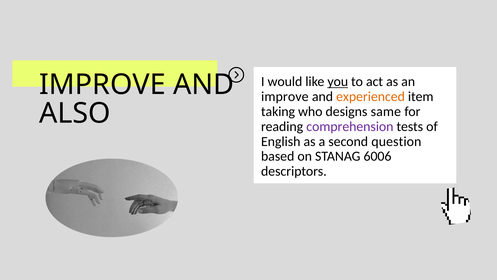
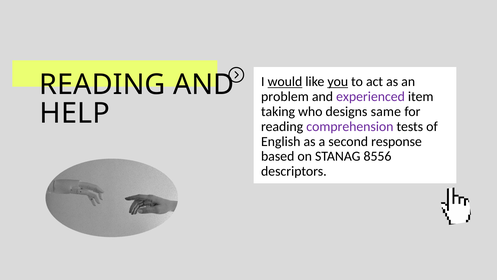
would underline: none -> present
IMPROVE at (102, 85): IMPROVE -> READING
improve at (285, 97): improve -> problem
experienced colour: orange -> purple
ALSO: ALSO -> HELP
question: question -> response
6006: 6006 -> 8556
